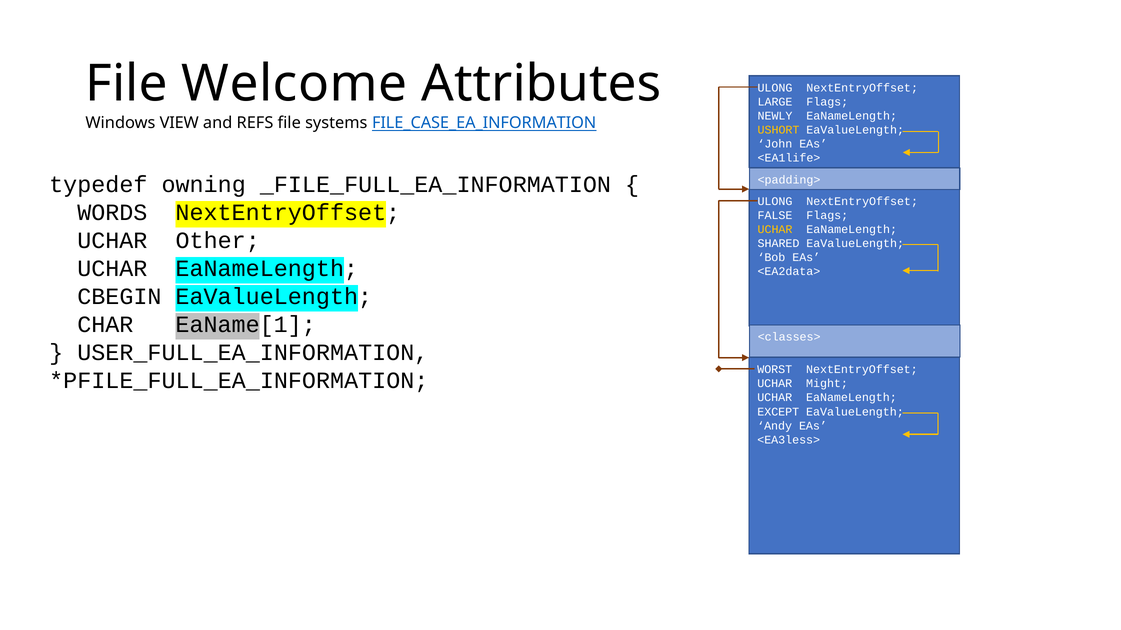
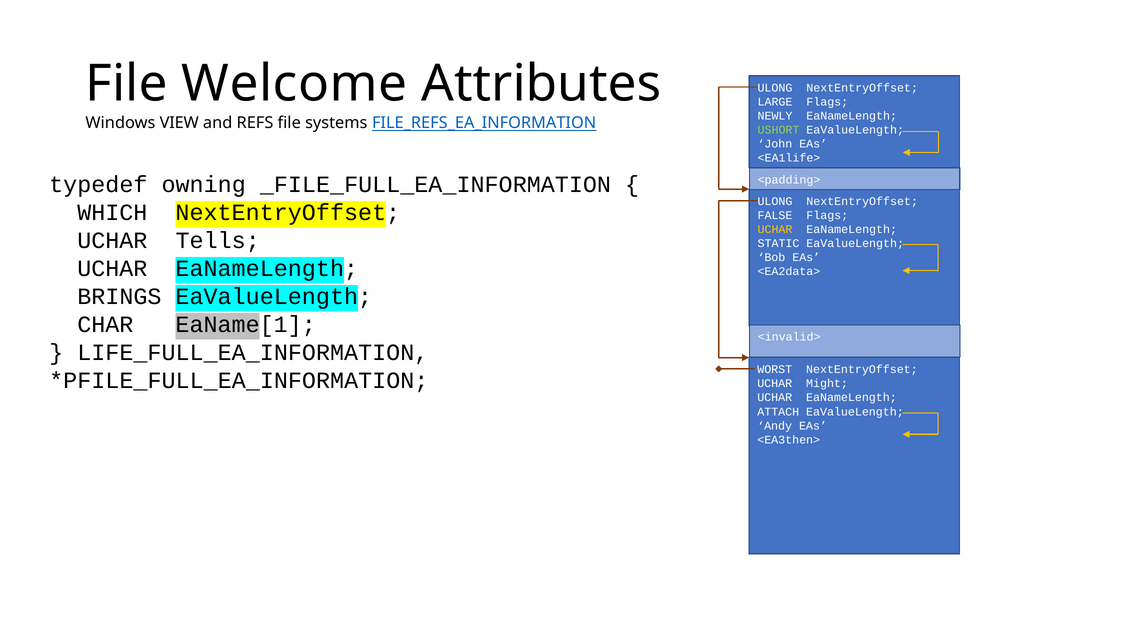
FILE_CASE_EA_INFORMATION: FILE_CASE_EA_INFORMATION -> FILE_REFS_EA_INFORMATION
USHORT colour: yellow -> light green
WORDS: WORDS -> WHICH
Other: Other -> Tells
SHARED: SHARED -> STATIC
CBEGIN: CBEGIN -> BRINGS
<classes>: <classes> -> <invalid>
USER_FULL_EA_INFORMATION: USER_FULL_EA_INFORMATION -> LIFE_FULL_EA_INFORMATION
EXCEPT: EXCEPT -> ATTACH
<EA3less>: <EA3less> -> <EA3then>
